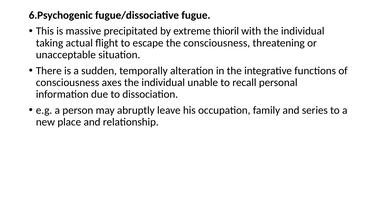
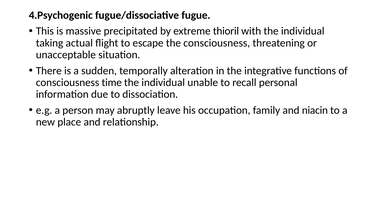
6.Psychogenic: 6.Psychogenic -> 4.Psychogenic
axes: axes -> time
series: series -> niacin
